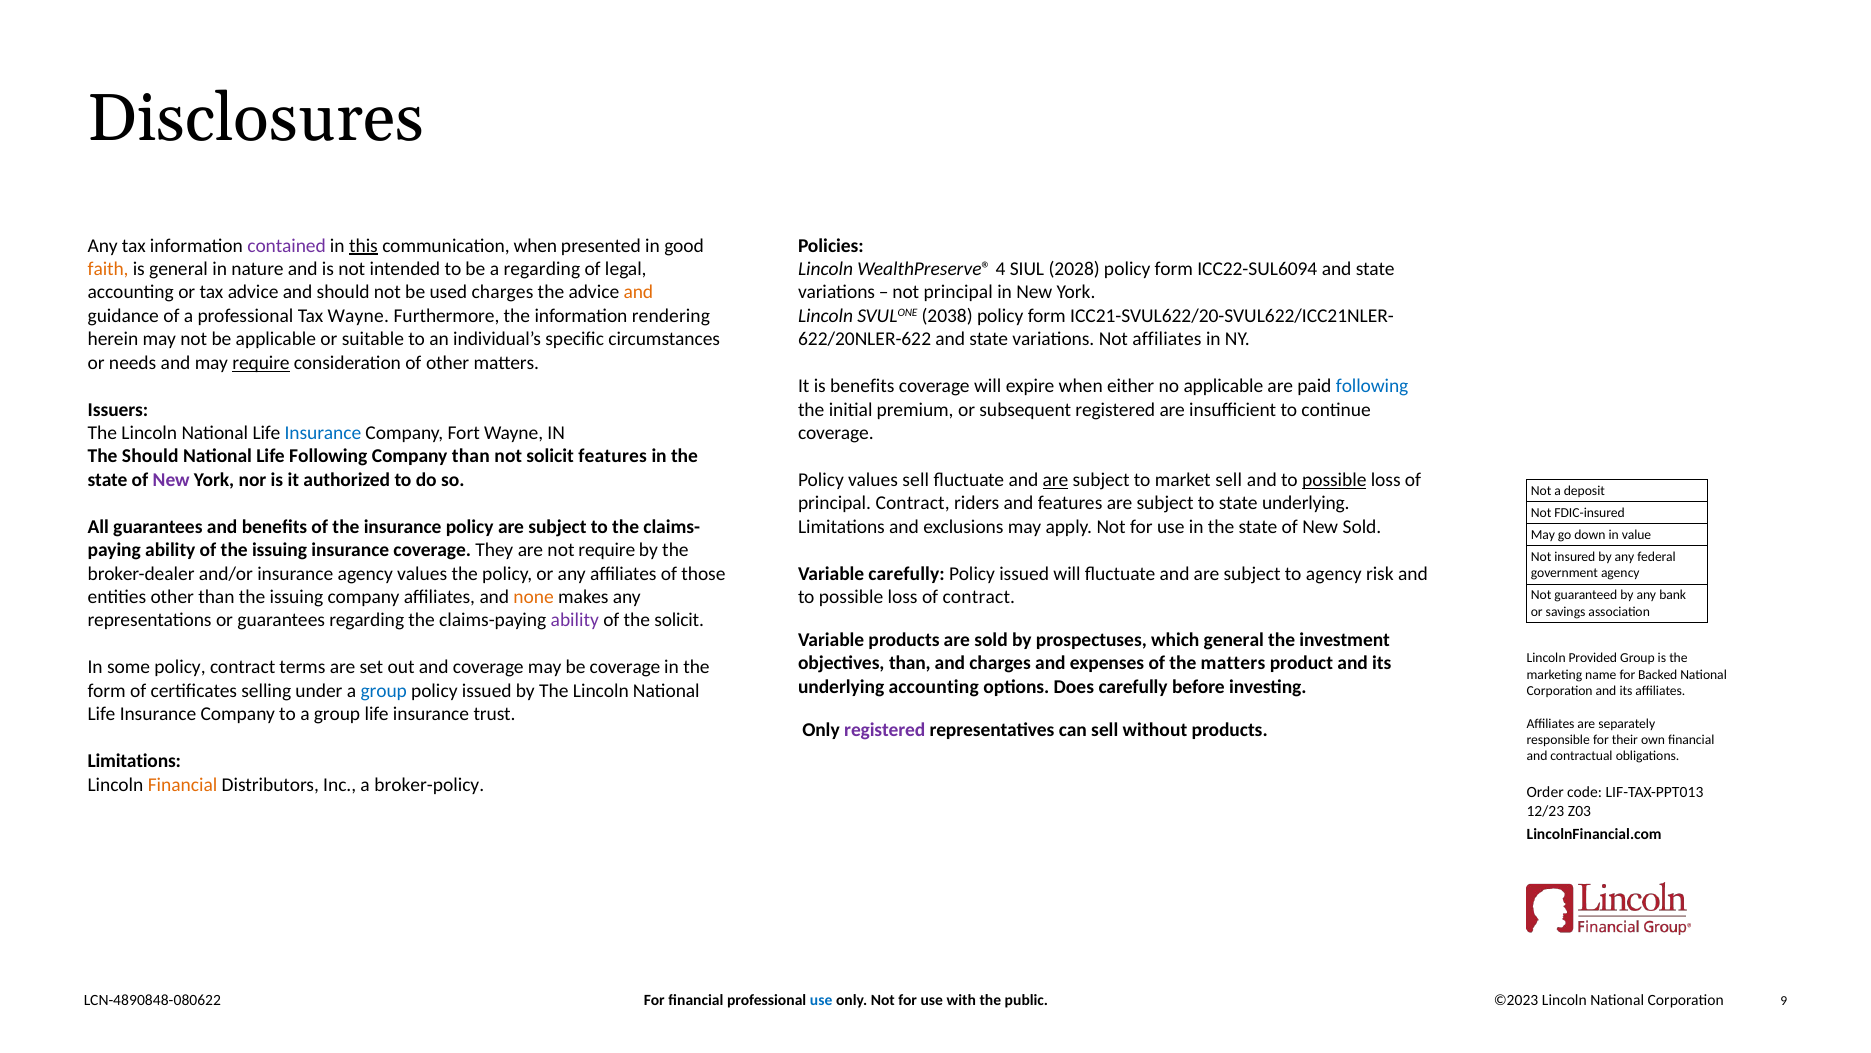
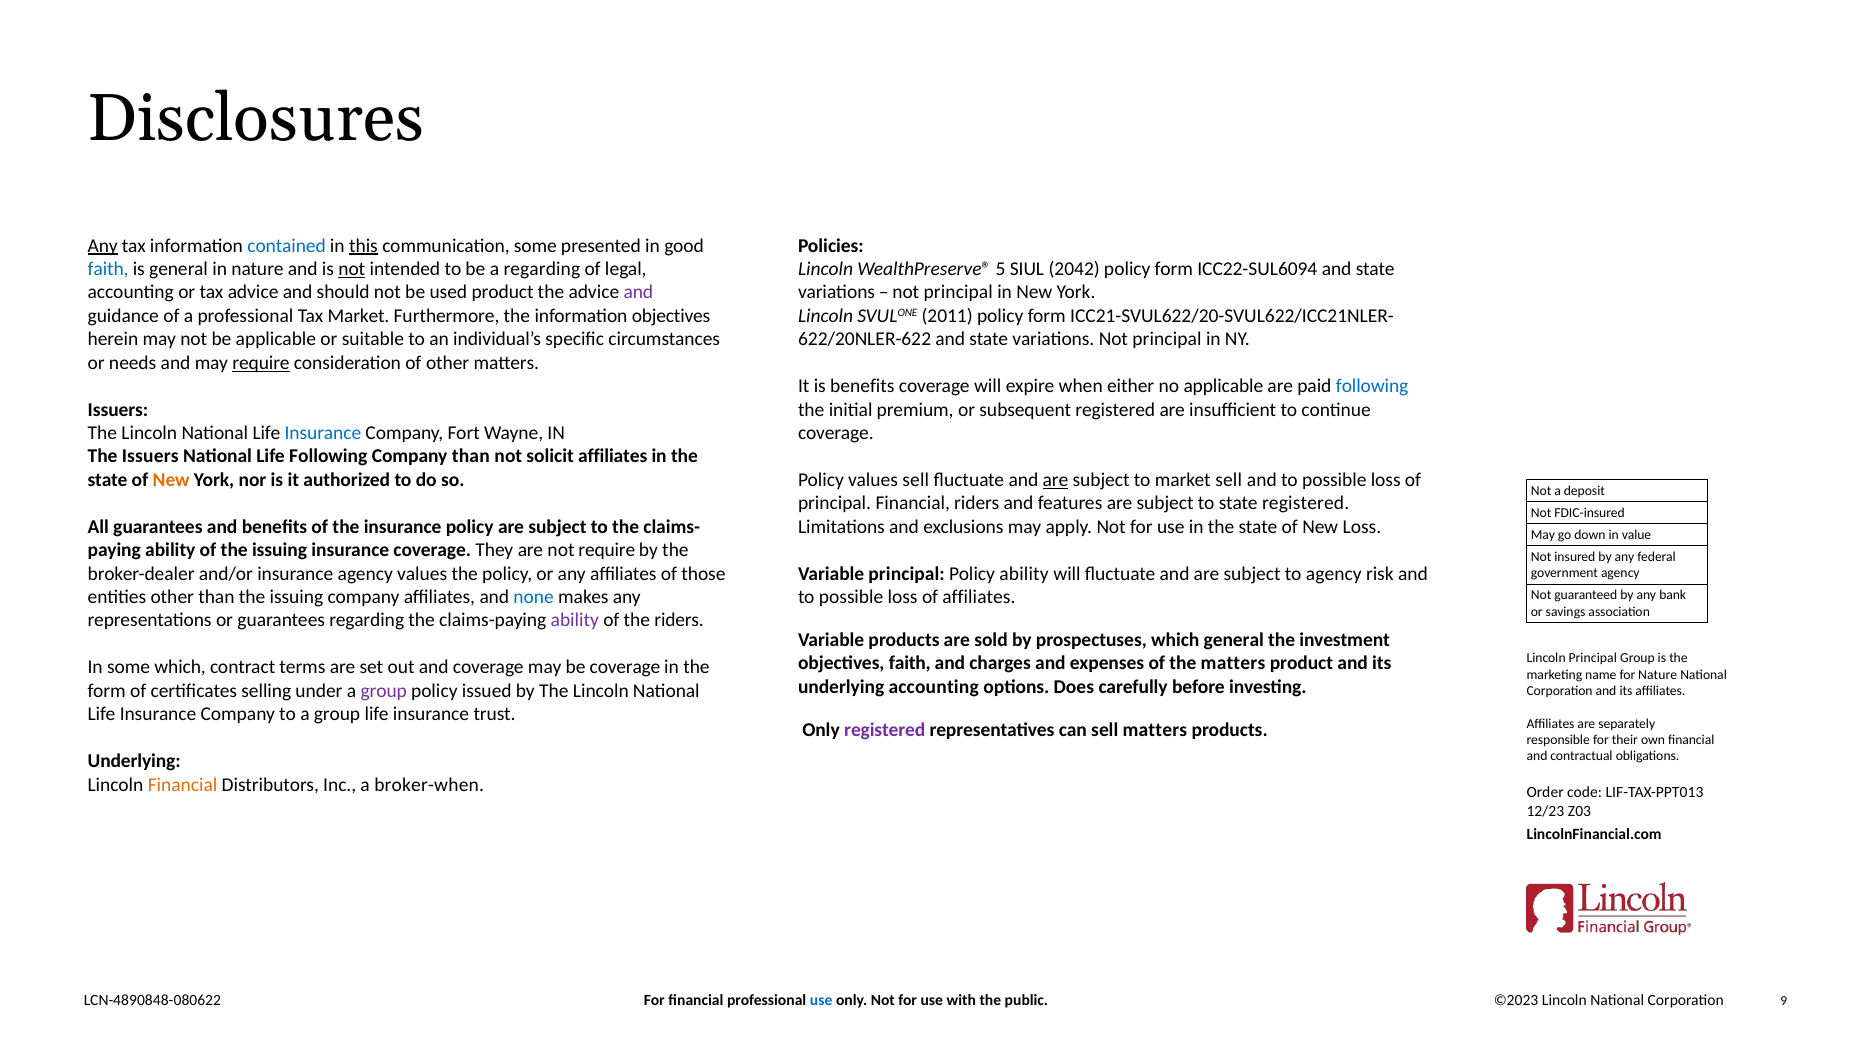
Any at (103, 245) underline: none -> present
contained colour: purple -> blue
communication when: when -> some
faith at (108, 269) colour: orange -> blue
not at (352, 269) underline: none -> present
4: 4 -> 5
2028: 2028 -> 2042
used charges: charges -> product
and at (638, 292) colour: orange -> purple
Tax Wayne: Wayne -> Market
information rendering: rendering -> objectives
2038: 2038 -> 2011
variations Not affiliates: affiliates -> principal
The Should: Should -> Issuers
solicit features: features -> affiliates
New at (171, 480) colour: purple -> orange
possible at (1334, 480) underline: present -> none
principal Contract: Contract -> Financial
state underlying: underlying -> registered
New Sold: Sold -> Loss
Variable carefully: carefully -> principal
issued at (1024, 573): issued -> ability
none colour: orange -> blue
of contract: contract -> affiliates
the solicit: solicit -> riders
Lincoln Provided: Provided -> Principal
objectives than: than -> faith
some policy: policy -> which
for Backed: Backed -> Nature
group at (384, 690) colour: blue -> purple
sell without: without -> matters
Limitations at (134, 761): Limitations -> Underlying
broker-policy: broker-policy -> broker-when
